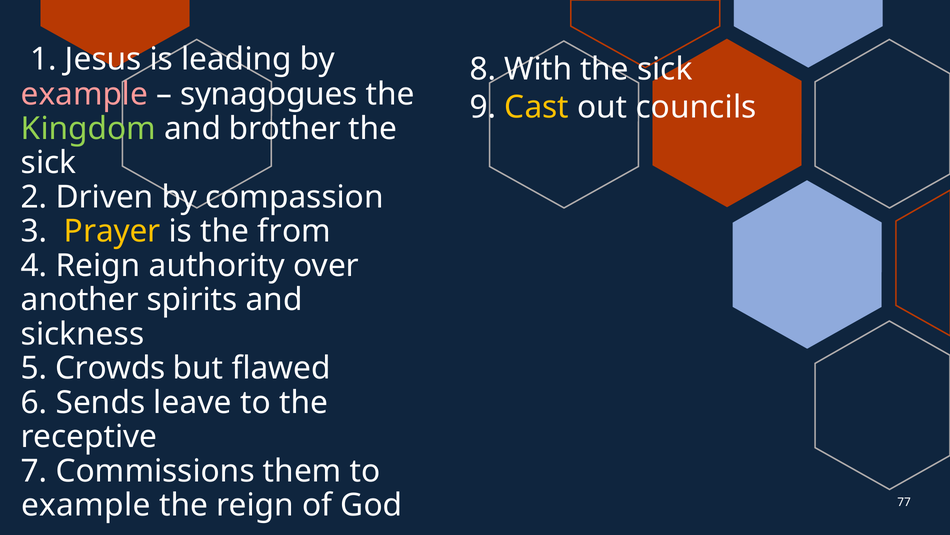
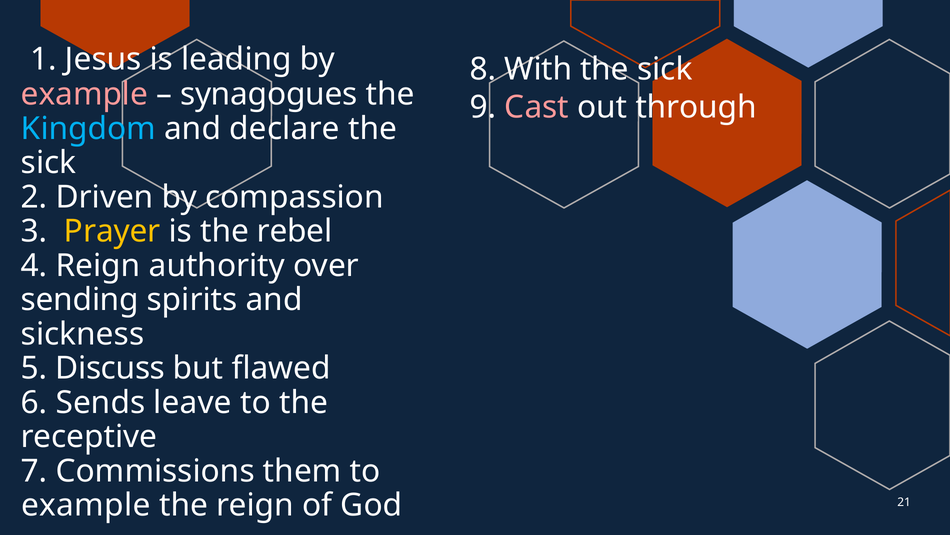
Cast colour: yellow -> pink
councils: councils -> through
Kingdom colour: light green -> light blue
brother: brother -> declare
from: from -> rebel
another: another -> sending
Crowds: Crowds -> Discuss
77: 77 -> 21
